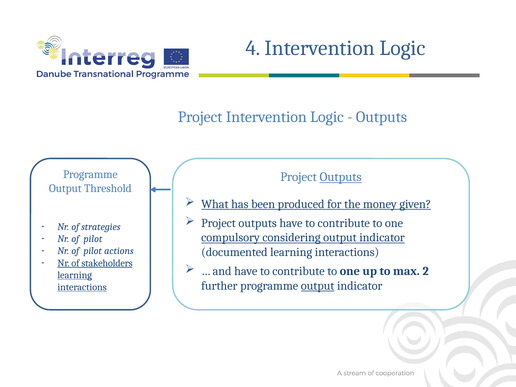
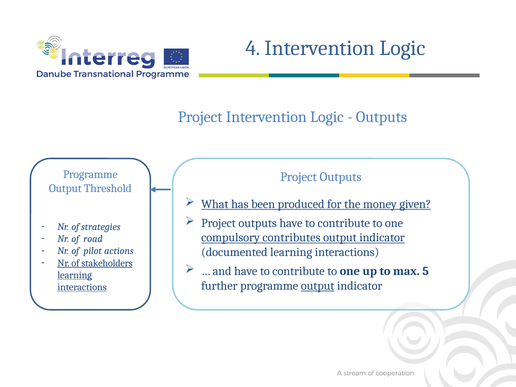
Outputs at (341, 177) underline: present -> none
considering: considering -> contributes
pilot at (93, 239): pilot -> road
2: 2 -> 5
